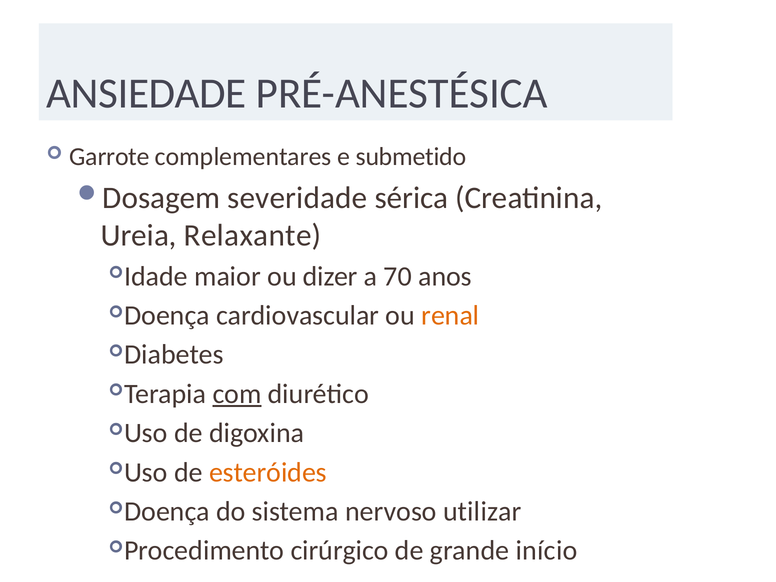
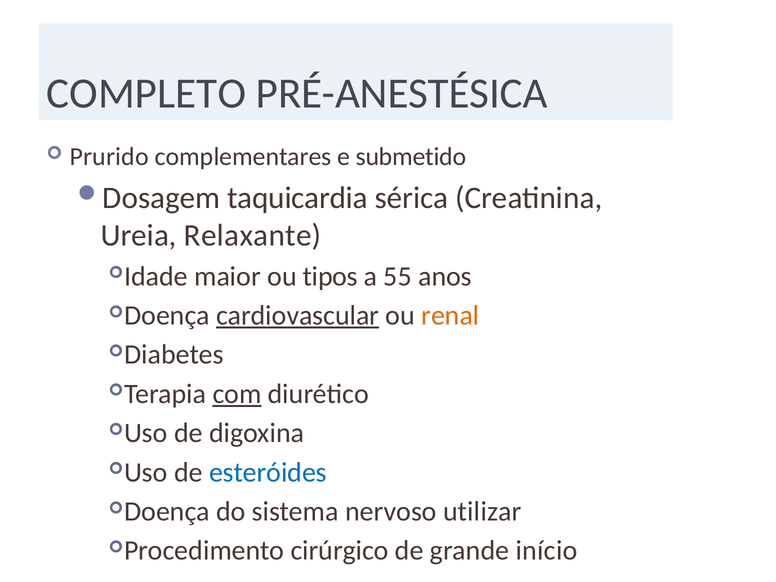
ANSIEDADE: ANSIEDADE -> COMPLETO
Garrote: Garrote -> Prurido
severidade: severidade -> taquicardia
dizer: dizer -> tipos
70: 70 -> 55
cardiovascular underline: none -> present
esteróides colour: orange -> blue
